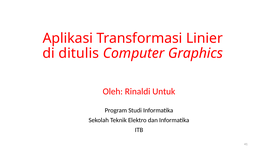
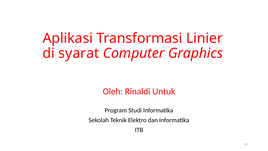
ditulis: ditulis -> syarat
